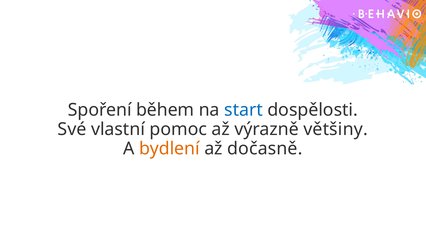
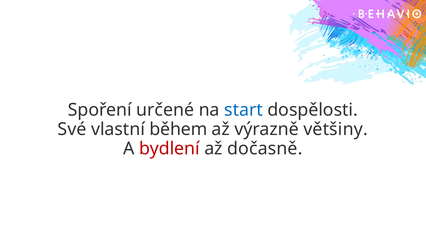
během: během -> určené
pomoc: pomoc -> během
bydlení colour: orange -> red
